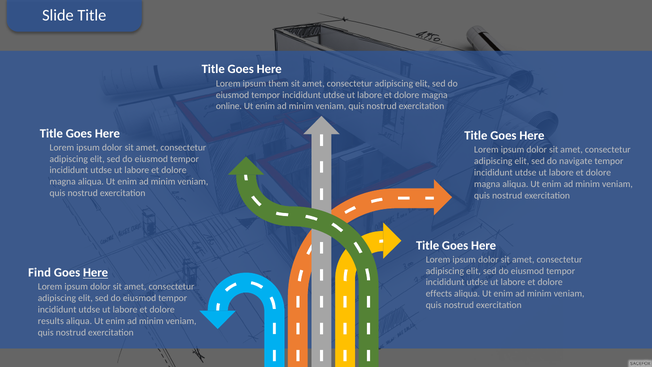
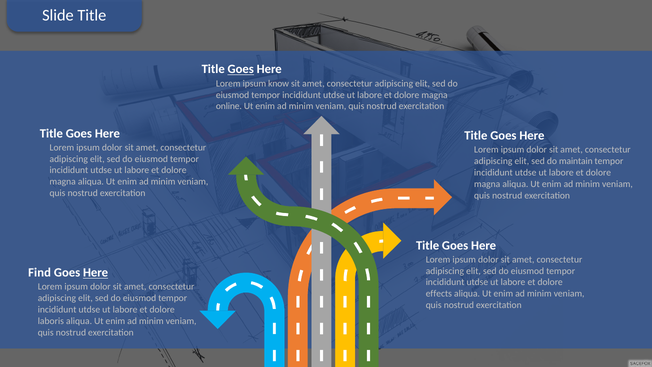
Goes at (241, 69) underline: none -> present
them: them -> know
navigate: navigate -> maintain
results: results -> laboris
